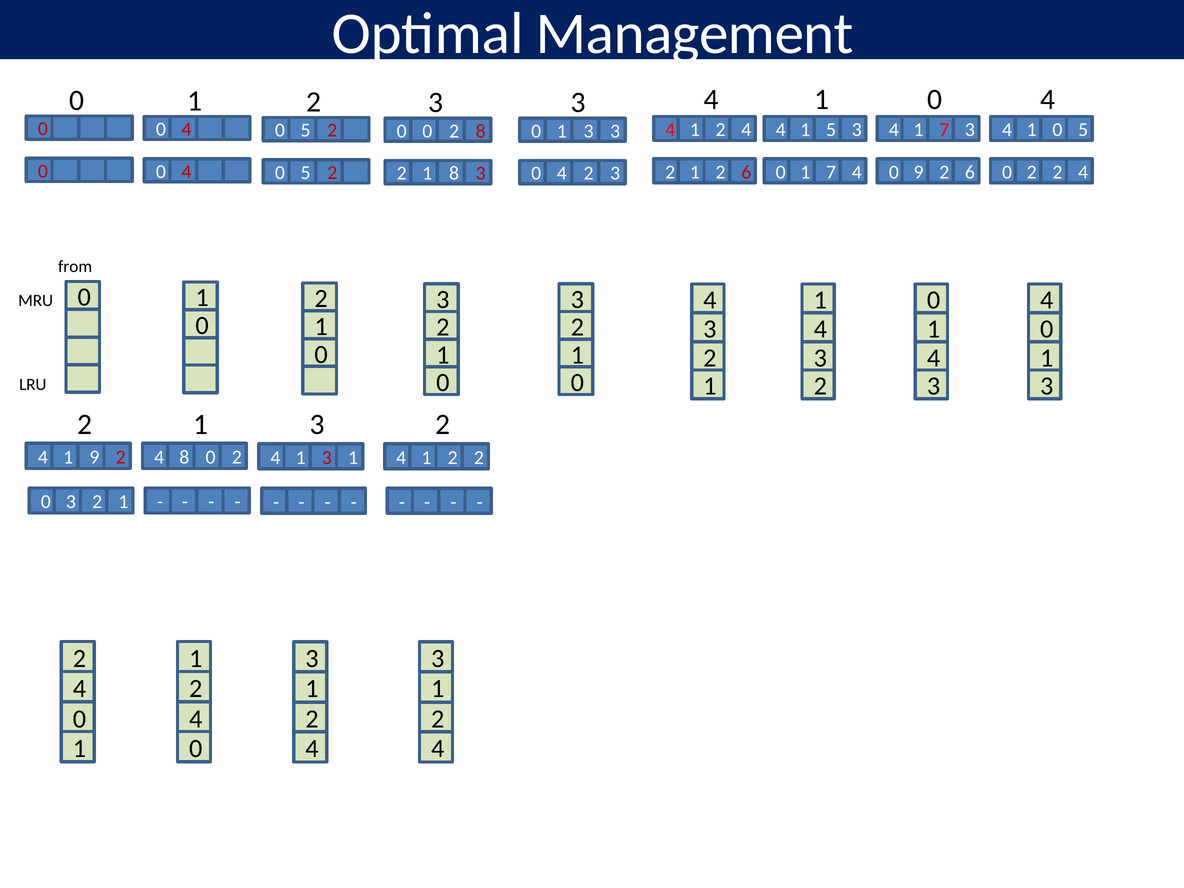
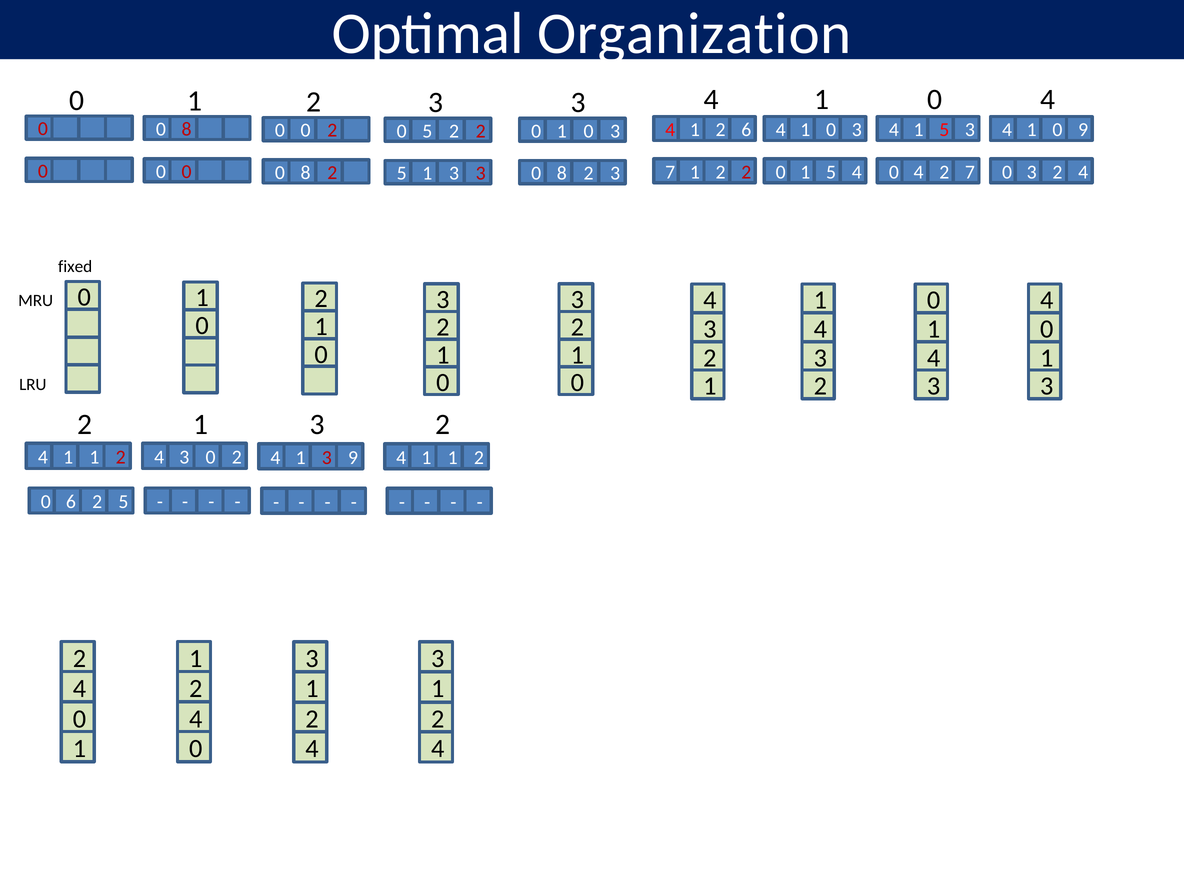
Management: Management -> Organization
4 at (187, 129): 4 -> 8
4 1 2 4: 4 -> 6
5 at (831, 130): 5 -> 0
4 1 7: 7 -> 5
1 0 5: 5 -> 9
5 at (306, 130): 5 -> 0
0 at (427, 131): 0 -> 5
8 at (481, 131): 8 -> 2
3 at (589, 131): 3 -> 0
4 at (187, 172): 4 -> 0
5 at (306, 173): 5 -> 8
2 at (402, 173): 2 -> 5
8 at (454, 173): 8 -> 3
4 at (562, 173): 4 -> 8
2 at (670, 172): 2 -> 7
1 2 6: 6 -> 2
0 1 7: 7 -> 5
4 0 9: 9 -> 4
6 at (970, 172): 6 -> 7
2 at (1032, 172): 2 -> 3
from: from -> fixed
9 at (94, 457): 9 -> 1
8 at (184, 457): 8 -> 3
4 1 3 1: 1 -> 9
2 at (453, 458): 2 -> 1
3 at (71, 502): 3 -> 6
1 at (123, 502): 1 -> 5
